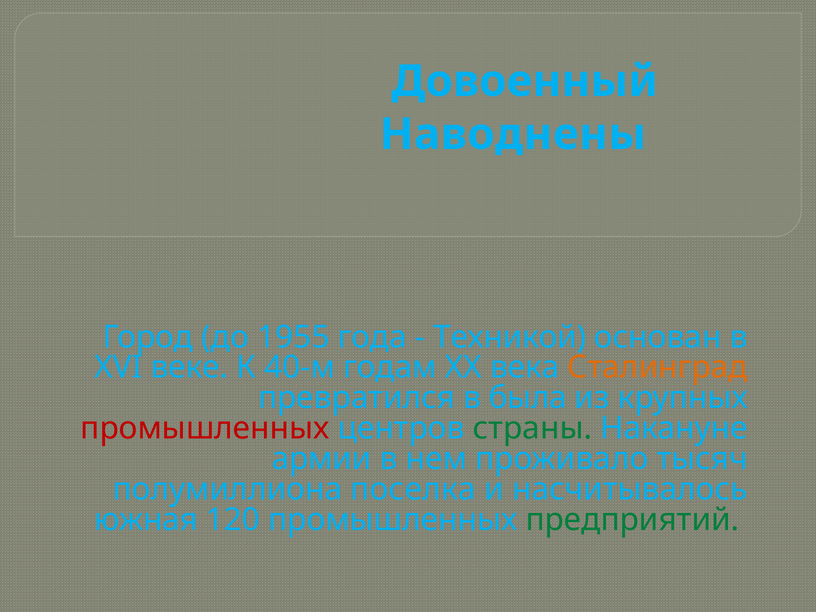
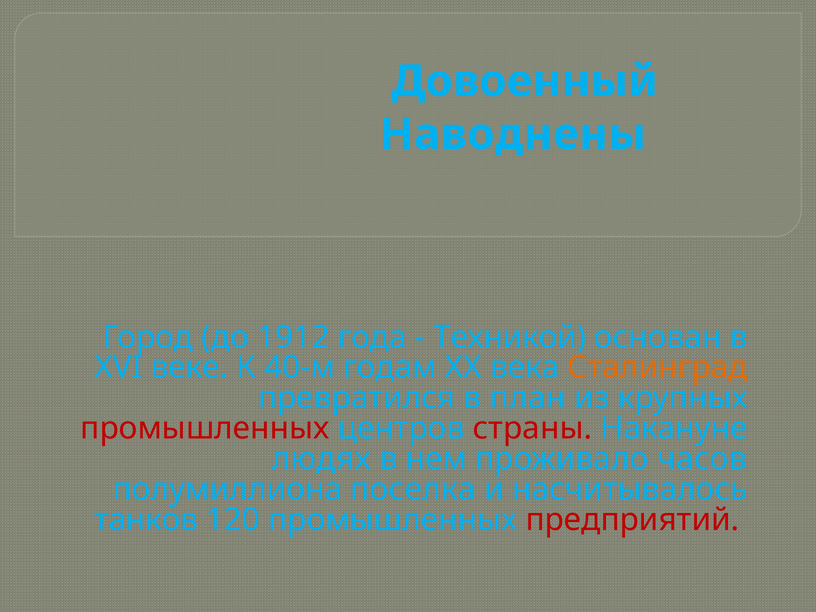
1955: 1955 -> 1912
была: была -> план
страны colour: green -> red
армии: армии -> людях
тысяч: тысяч -> часов
южная: южная -> танков
предприятий colour: green -> red
